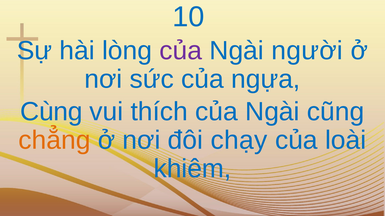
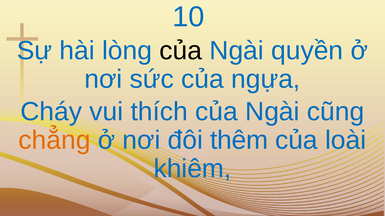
của at (181, 51) colour: purple -> black
người: người -> quyền
Cùng: Cùng -> Cháy
chạy: chạy -> thêm
